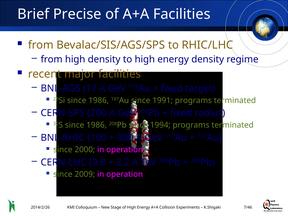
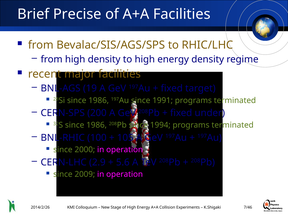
17: 17 -> 19
radius: radius -> under
300: 300 -> 105
9.8: 9.8 -> 2.9
3.2: 3.2 -> 5.6
